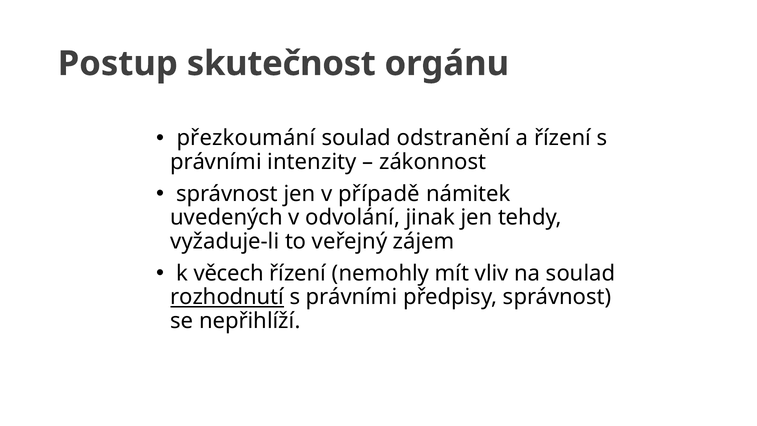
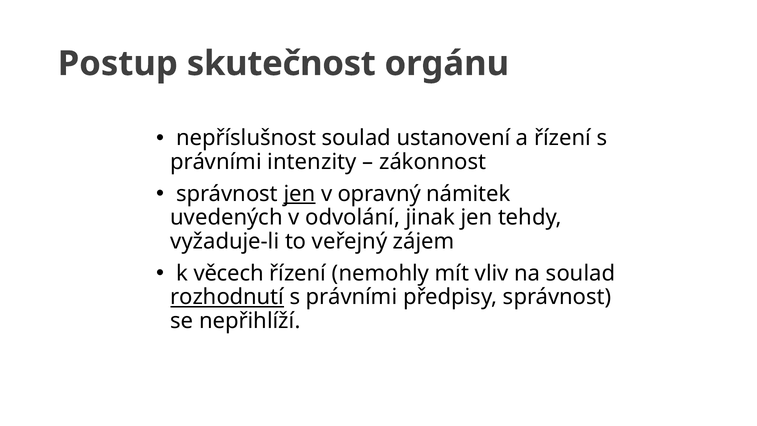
přezkoumání: přezkoumání -> nepříslušnost
odstranění: odstranění -> ustanovení
jen at (299, 194) underline: none -> present
případě: případě -> opravný
